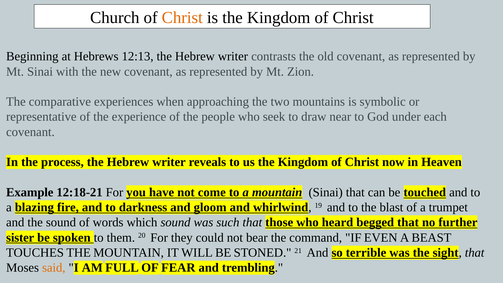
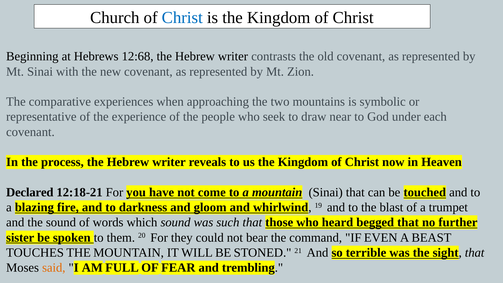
Christ at (182, 18) colour: orange -> blue
12:13: 12:13 -> 12:68
Example: Example -> Declared
